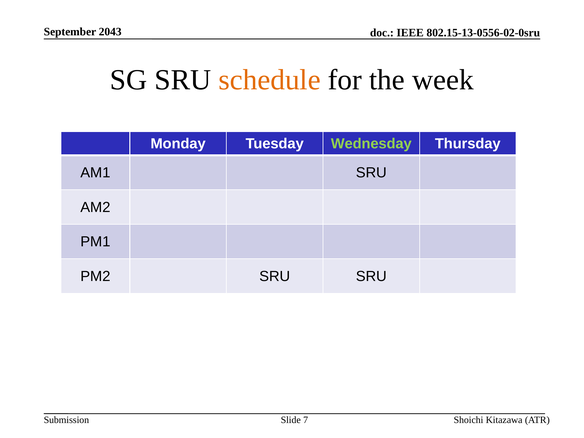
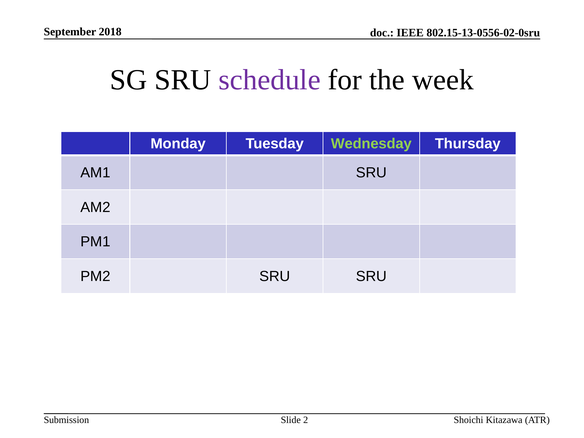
2043: 2043 -> 2018
schedule colour: orange -> purple
7: 7 -> 2
